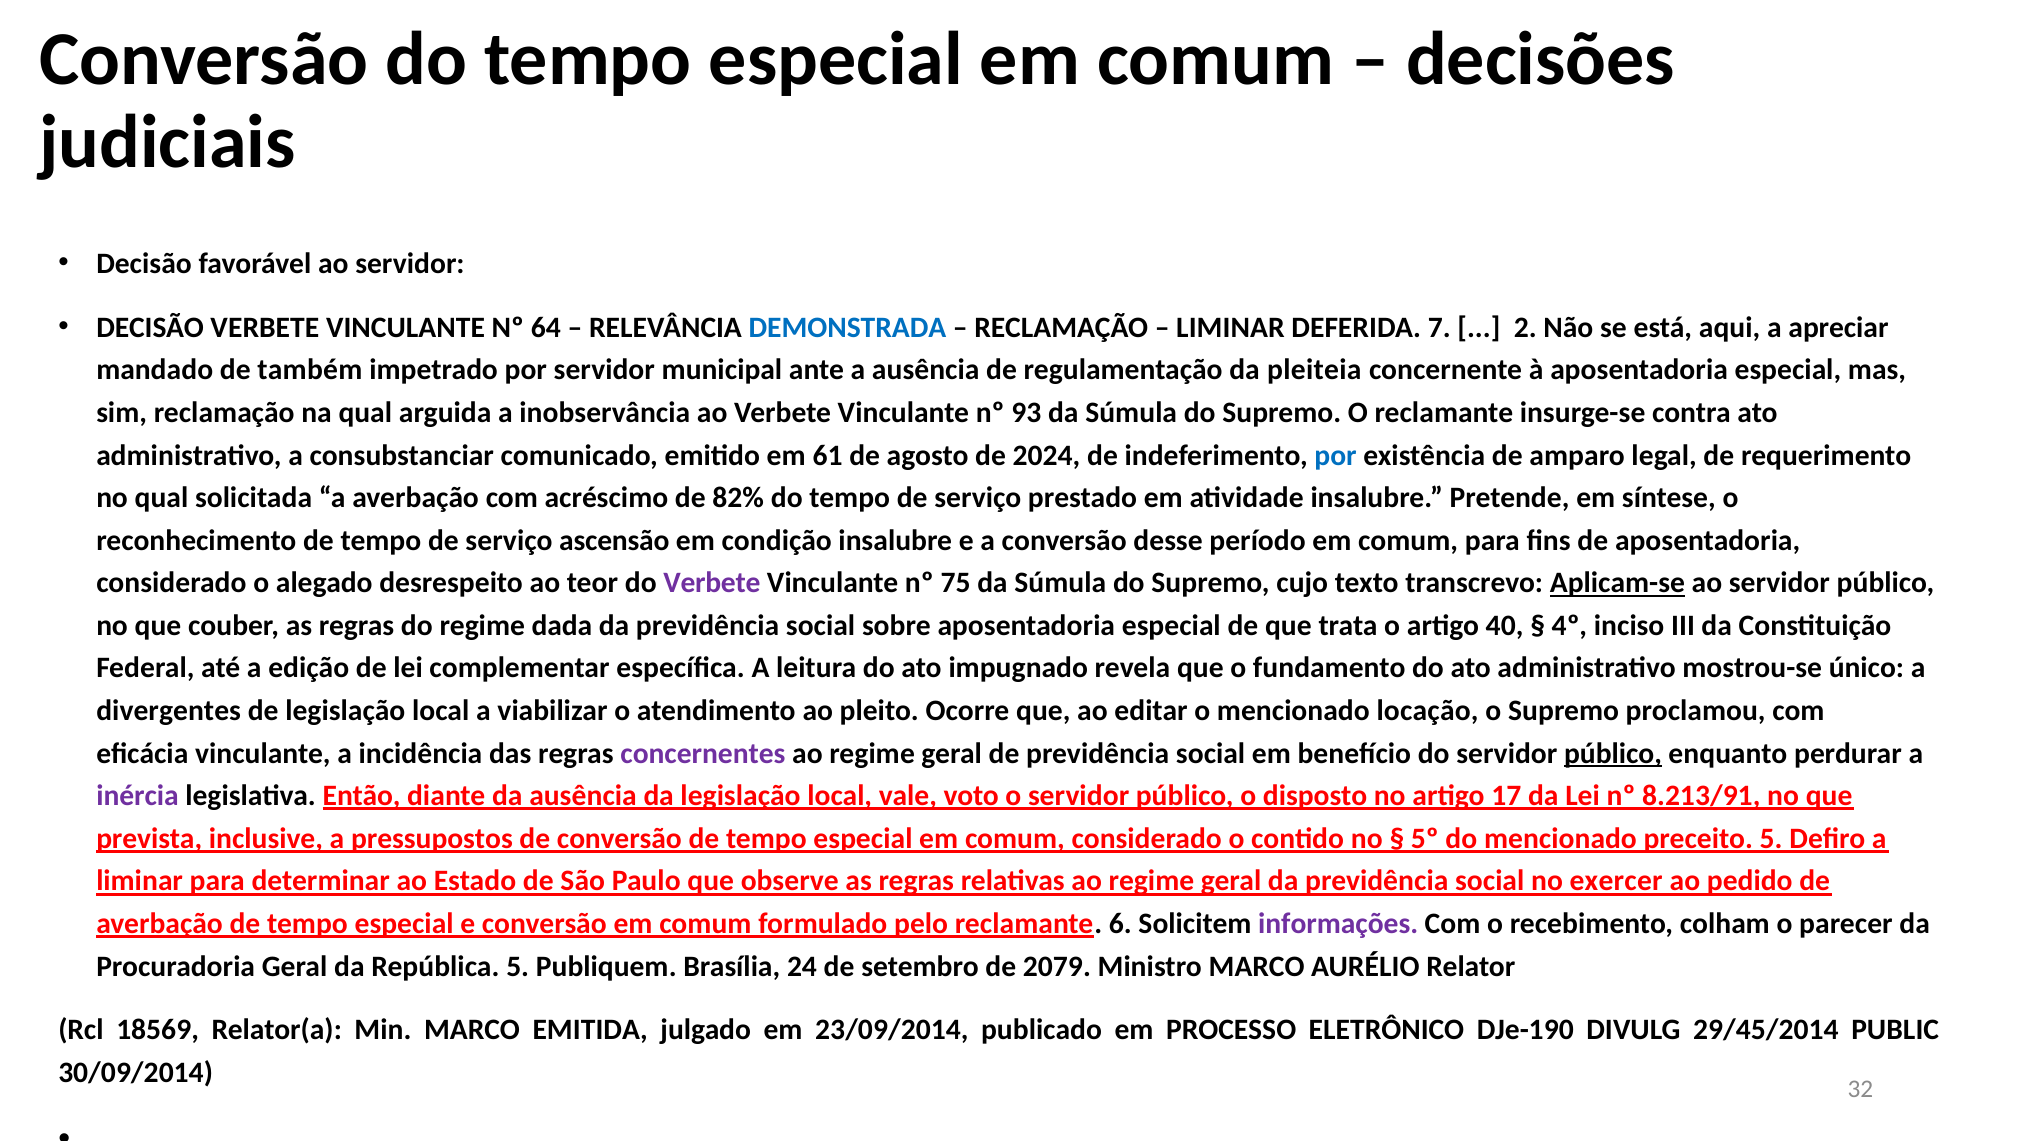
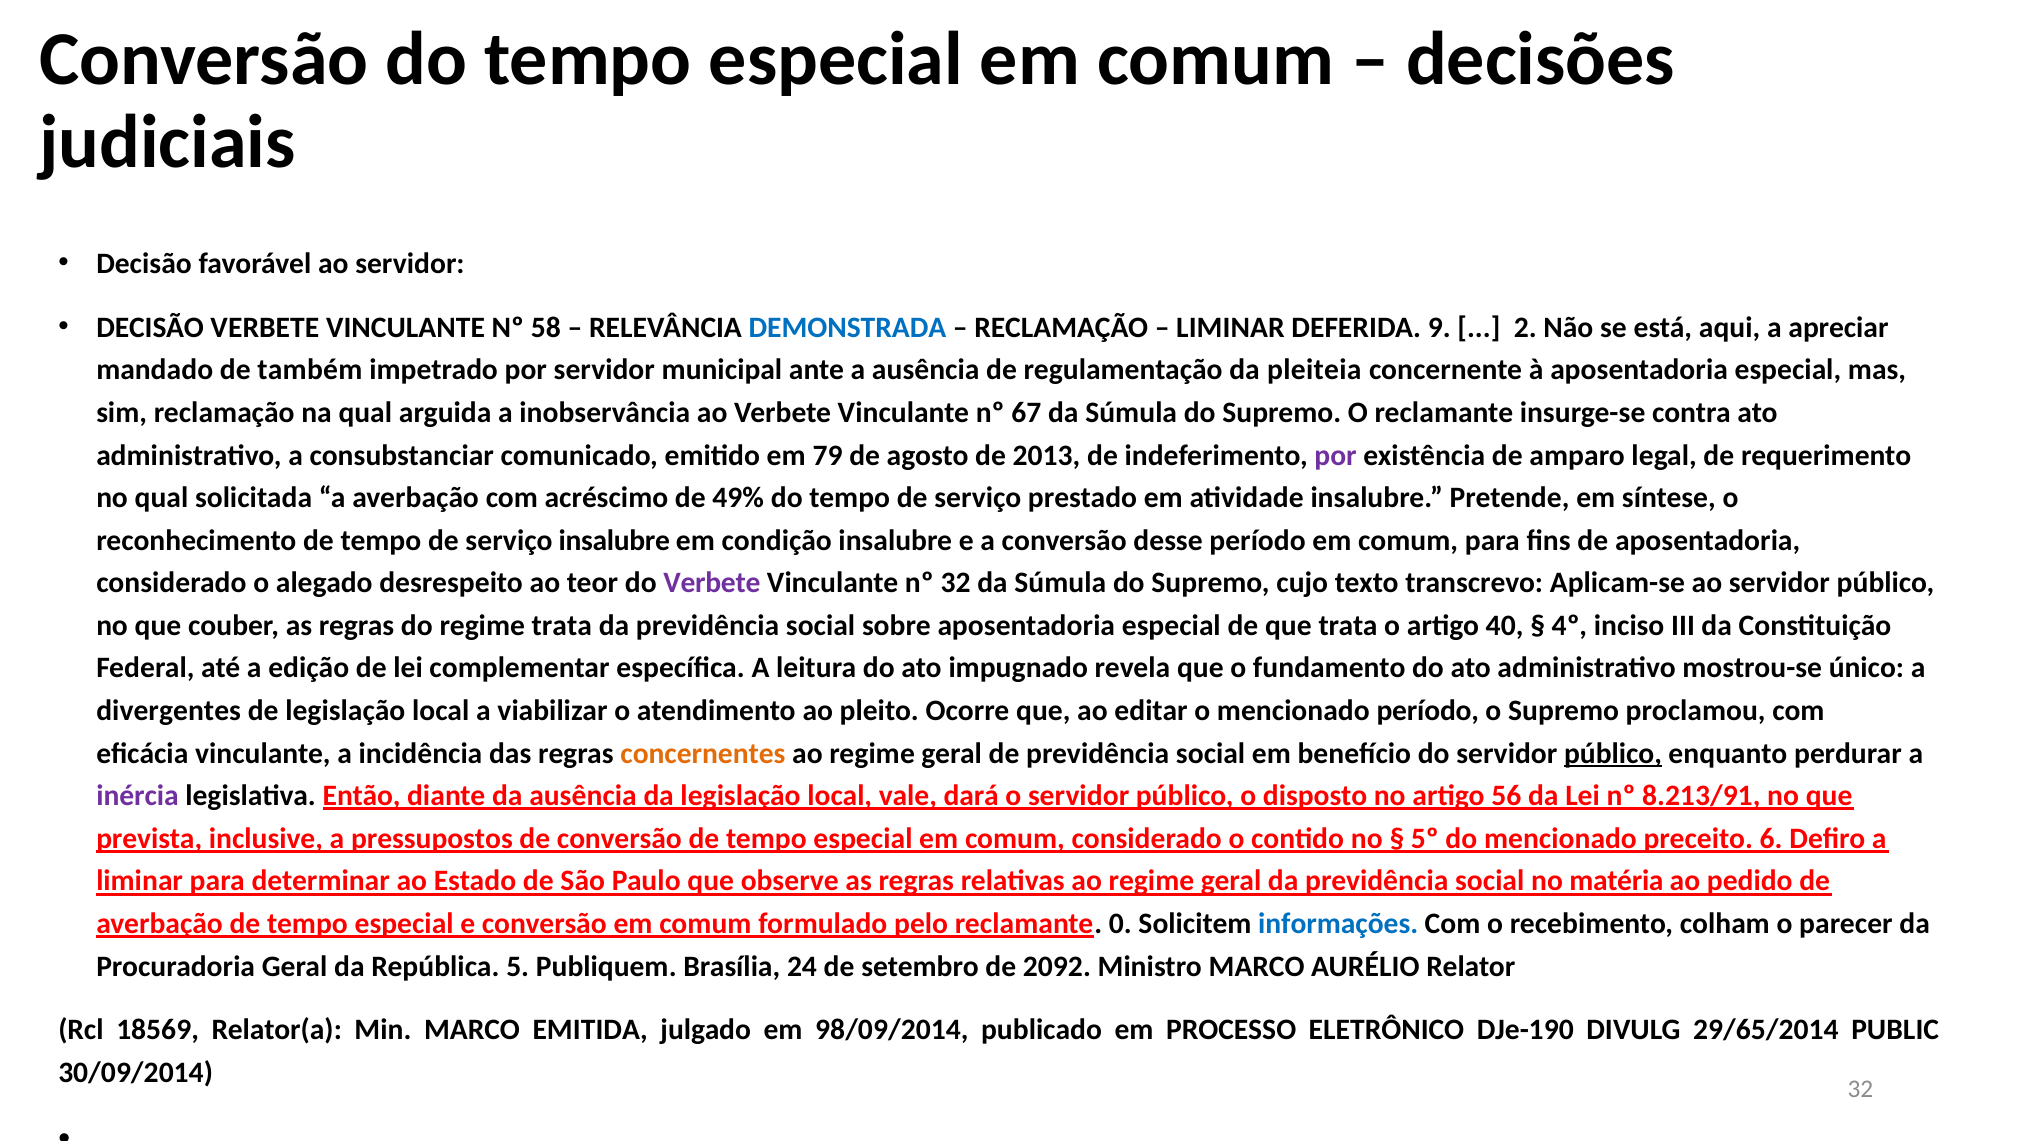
64: 64 -> 58
7: 7 -> 9
93: 93 -> 67
61: 61 -> 79
2024: 2024 -> 2013
por at (1336, 455) colour: blue -> purple
82%: 82% -> 49%
serviço ascensão: ascensão -> insalubre
nº 75: 75 -> 32
Aplicam-se underline: present -> none
regime dada: dada -> trata
mencionado locação: locação -> período
concernentes colour: purple -> orange
voto: voto -> dará
17: 17 -> 56
preceito 5: 5 -> 6
exercer: exercer -> matéria
6: 6 -> 0
informações colour: purple -> blue
2079: 2079 -> 2092
23/09/2014: 23/09/2014 -> 98/09/2014
29/45/2014: 29/45/2014 -> 29/65/2014
